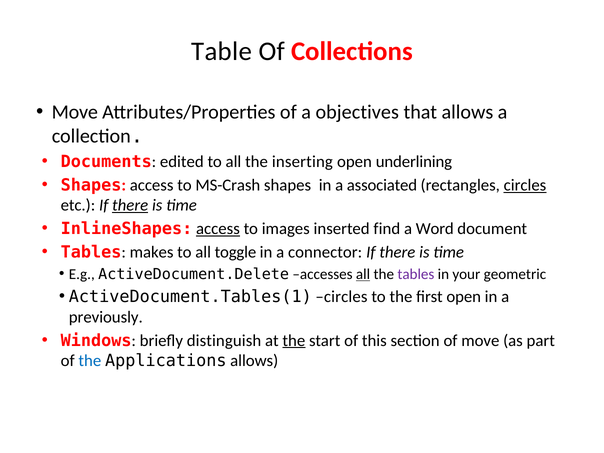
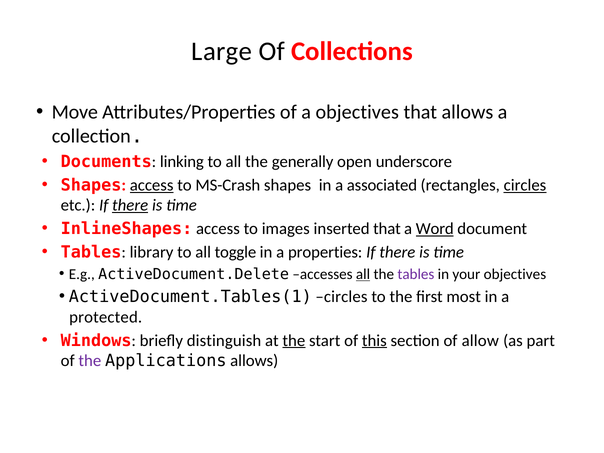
Table: Table -> Large
edited: edited -> linking
inserting: inserting -> generally
underlining: underlining -> underscore
access at (152, 185) underline: none -> present
access at (218, 229) underline: present -> none
inserted find: find -> that
Word underline: none -> present
makes: makes -> library
connector: connector -> properties
your geometric: geometric -> objectives
first open: open -> most
previously: previously -> protected
this underline: none -> present
of move: move -> allow
the at (90, 361) colour: blue -> purple
